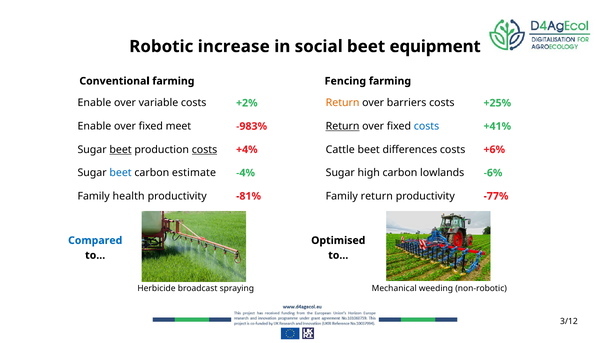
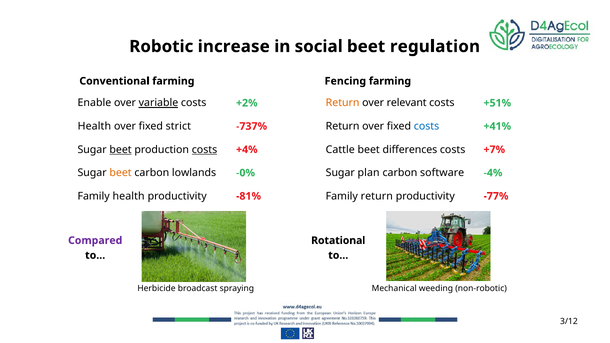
equipment: equipment -> regulation
variable underline: none -> present
barriers: barriers -> relevant
+25%: +25% -> +51%
Enable at (94, 126): Enable -> Health
meet: meet -> strict
Return at (343, 126) underline: present -> none
-983%: -983% -> -737%
+6%: +6% -> +7%
beet at (121, 173) colour: blue -> orange
estimate: estimate -> lowlands
high: high -> plan
lowlands: lowlands -> software
-4%: -4% -> -0%
-6%: -6% -> -4%
Compared colour: blue -> purple
Optimised: Optimised -> Rotational
